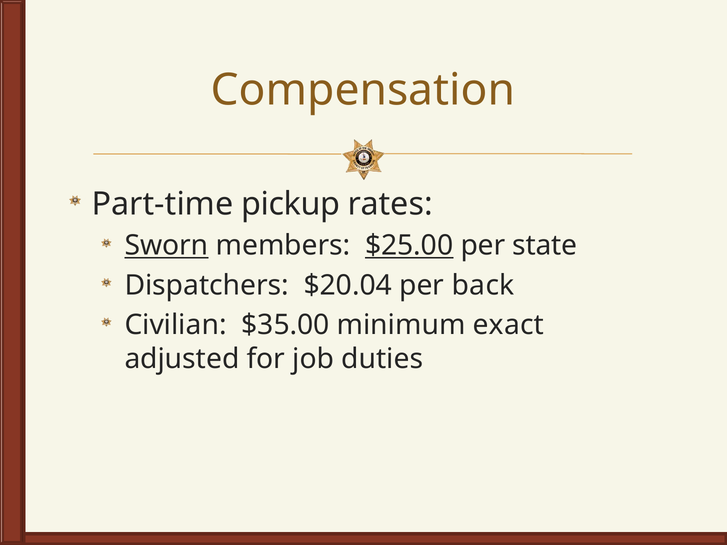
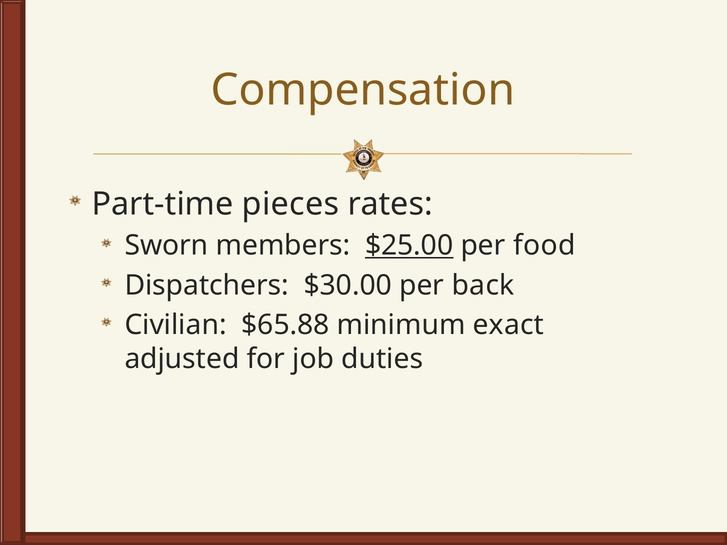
pickup: pickup -> pieces
Sworn underline: present -> none
state: state -> food
$20.04: $20.04 -> $30.00
$35.00: $35.00 -> $65.88
